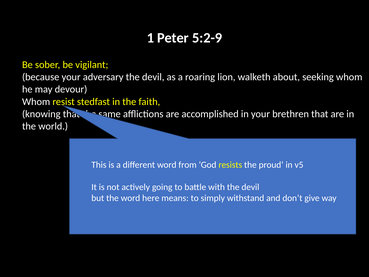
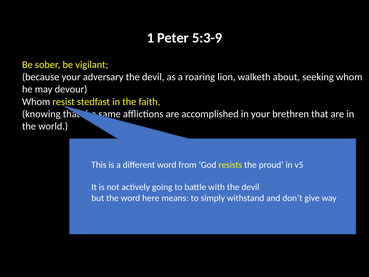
5:2-9: 5:2-9 -> 5:3-9
